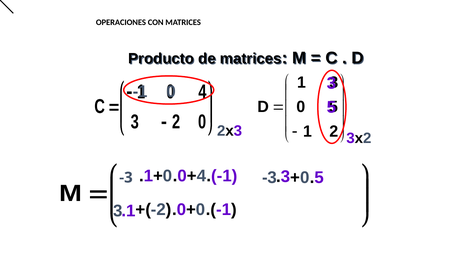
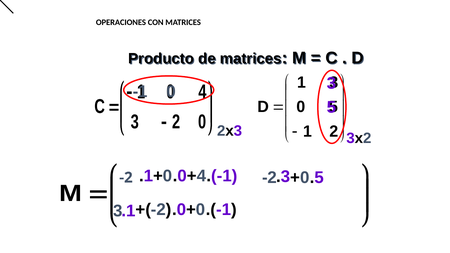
-3 at (270, 178): -3 -> -2
-3 at (126, 178): -3 -> -2
